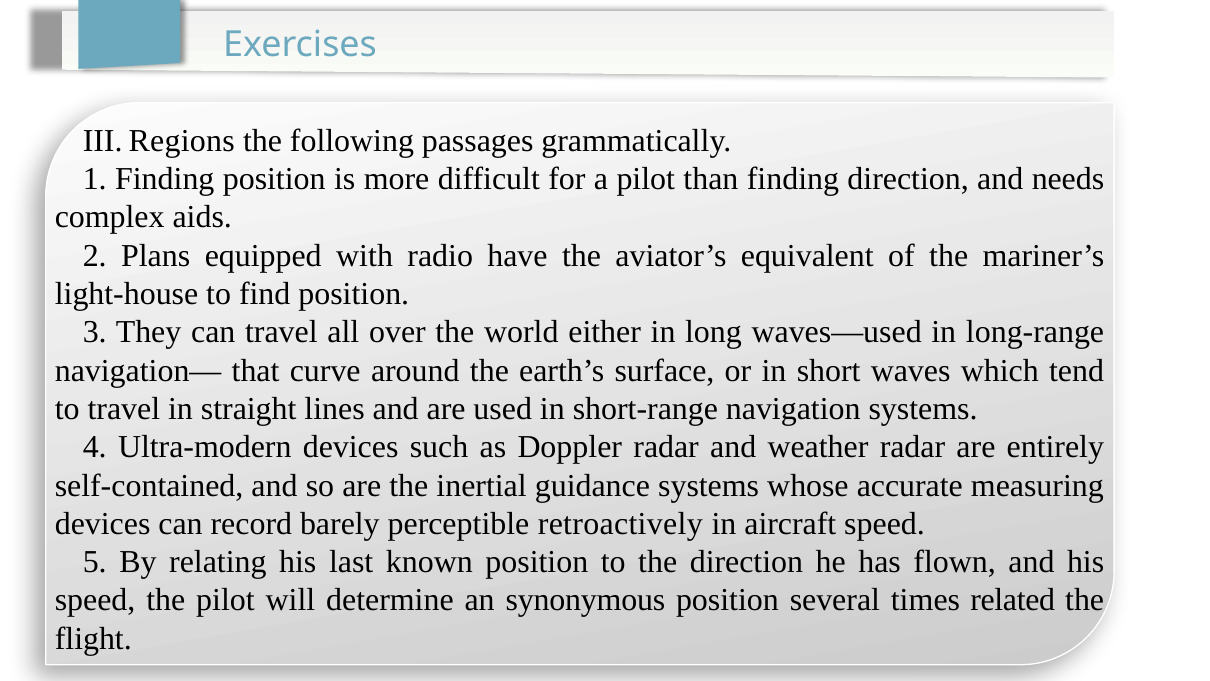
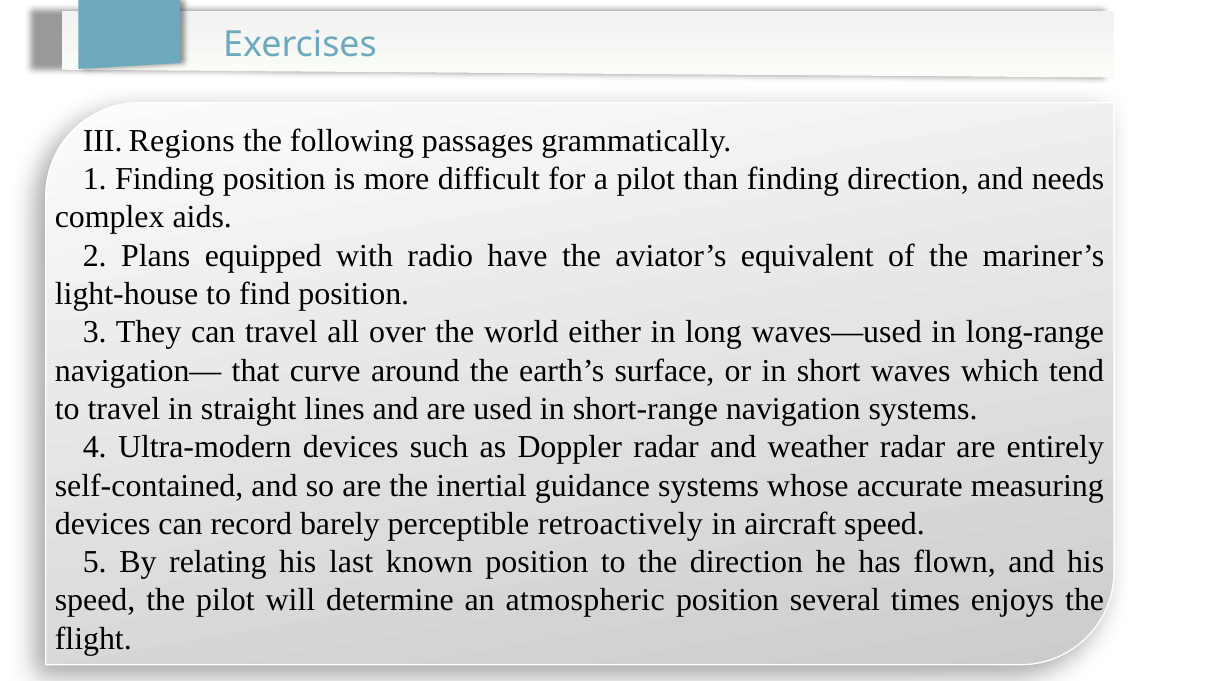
synonymous: synonymous -> atmospheric
related: related -> enjoys
